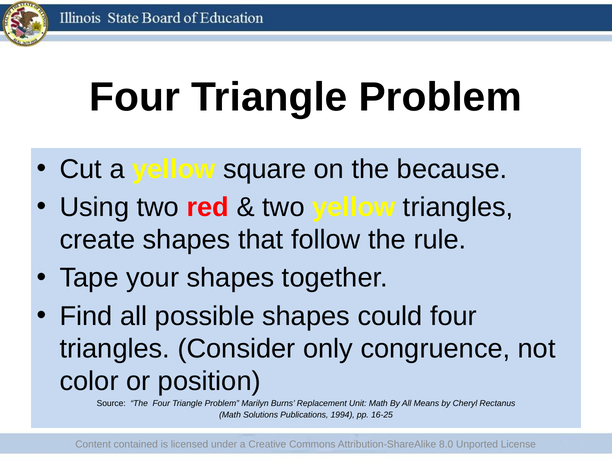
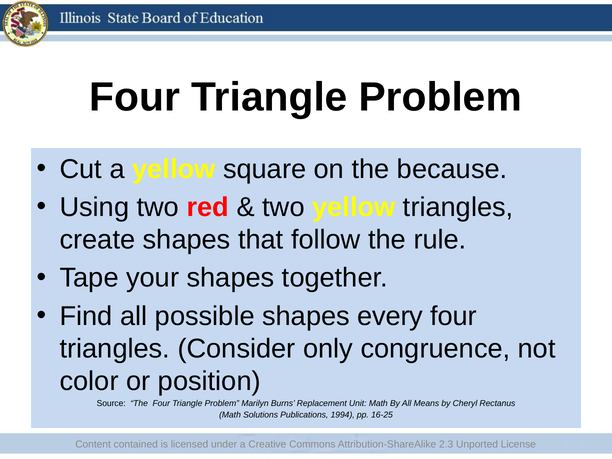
could: could -> every
8.0: 8.0 -> 2.3
